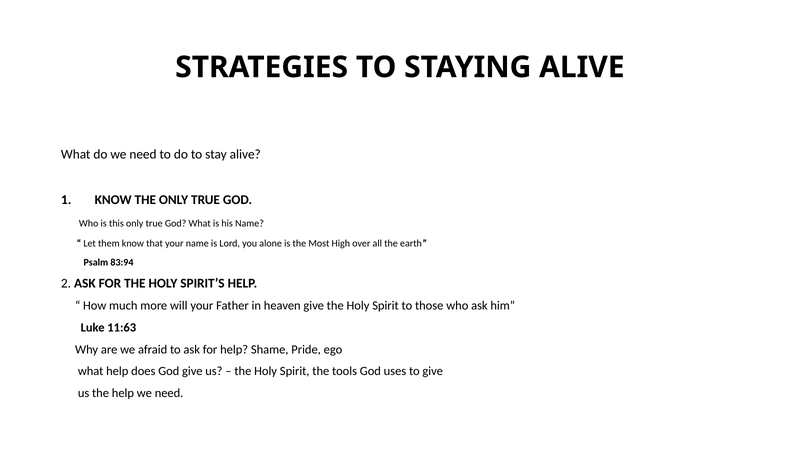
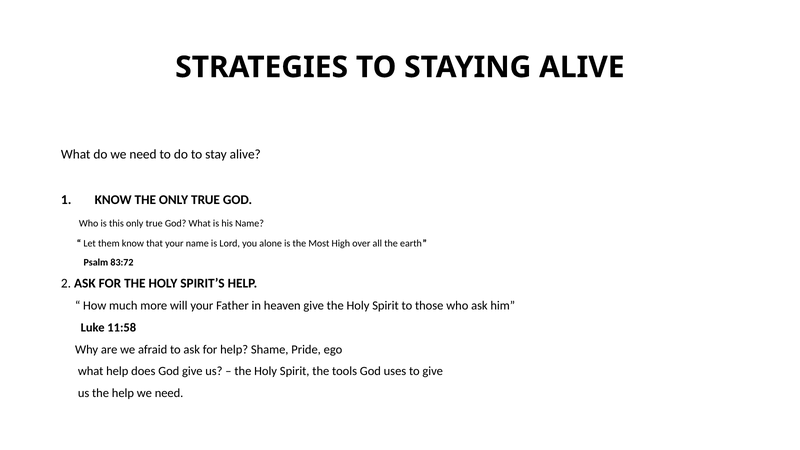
83:94: 83:94 -> 83:72
11:63: 11:63 -> 11:58
